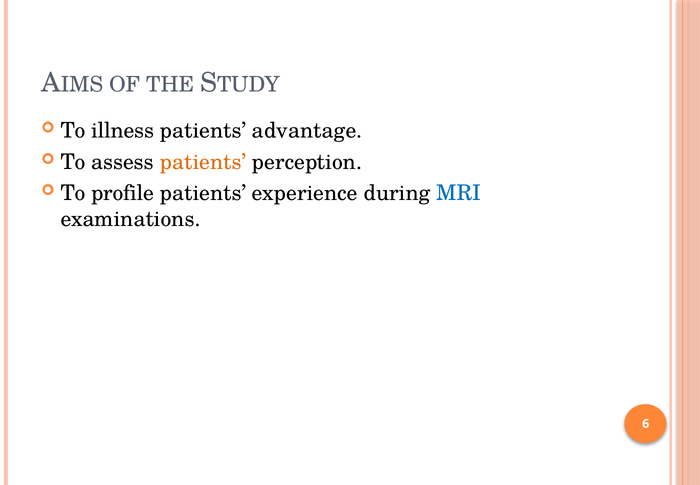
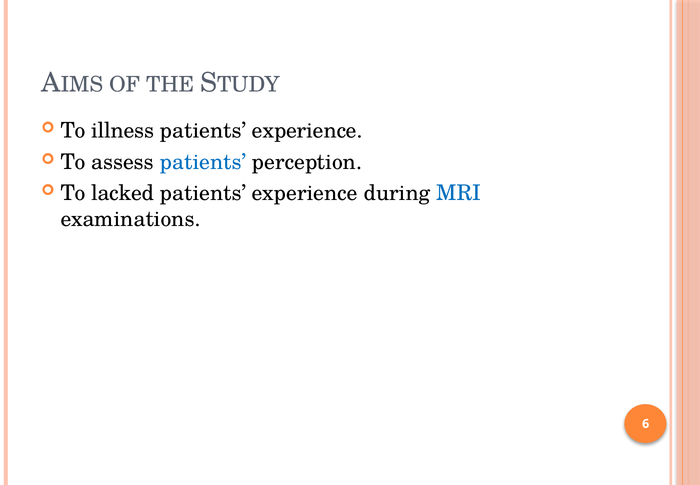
advantage at (307, 131): advantage -> experience
patients at (203, 162) colour: orange -> blue
profile: profile -> lacked
